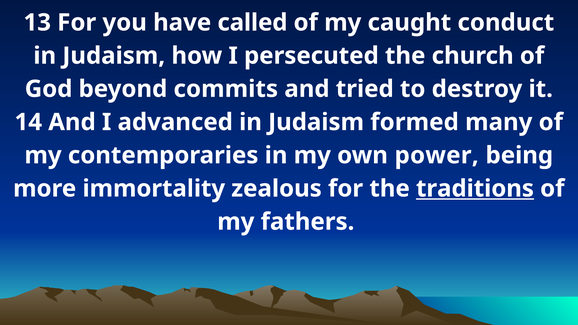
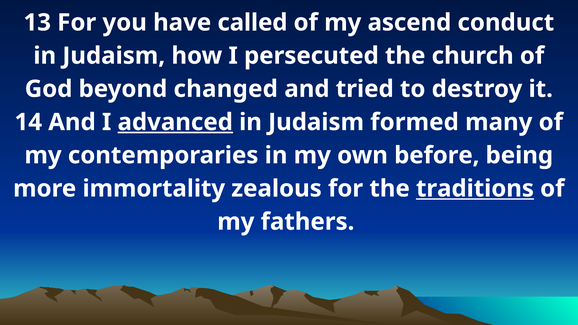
caught: caught -> ascend
commits: commits -> changed
advanced underline: none -> present
power: power -> before
